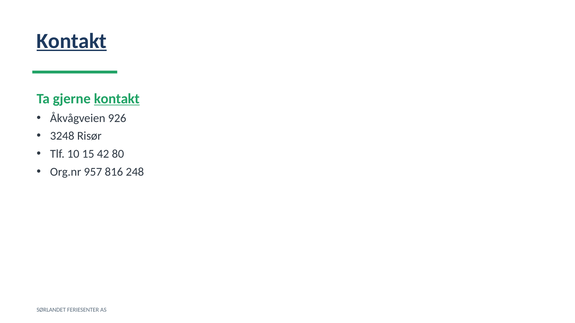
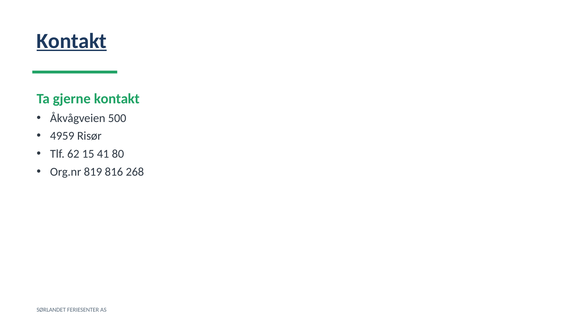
kontakt at (117, 99) underline: present -> none
926: 926 -> 500
3248: 3248 -> 4959
10: 10 -> 62
42: 42 -> 41
957: 957 -> 819
248: 248 -> 268
